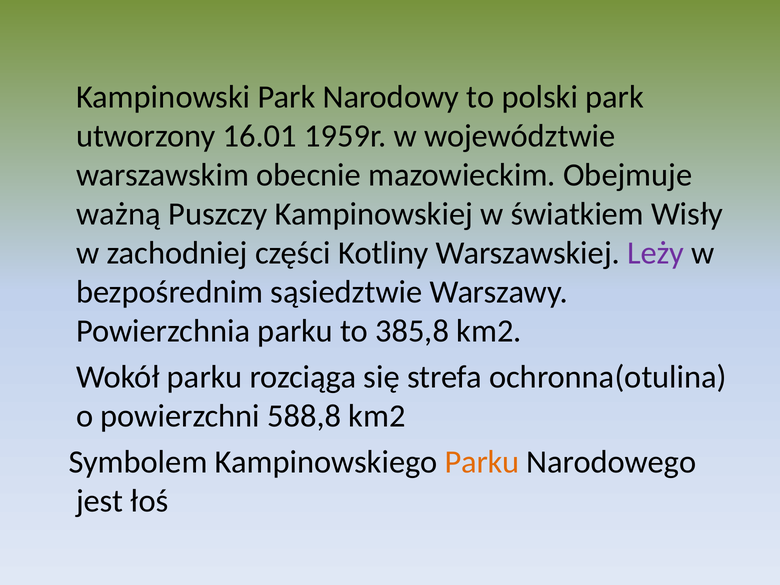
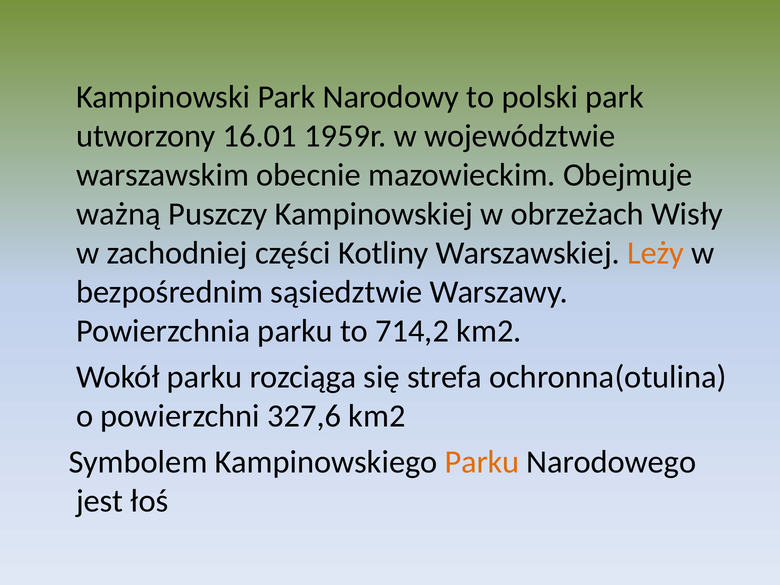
światkiem: światkiem -> obrzeżach
Leży colour: purple -> orange
385,8: 385,8 -> 714,2
588,8: 588,8 -> 327,6
